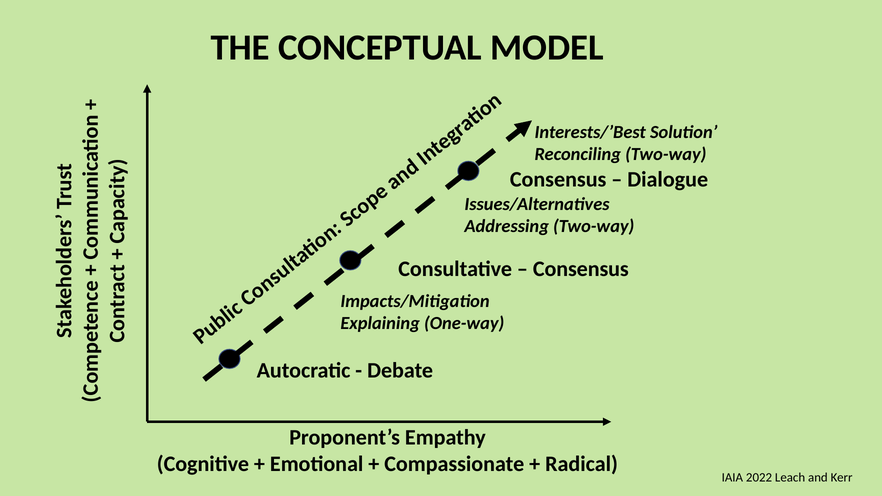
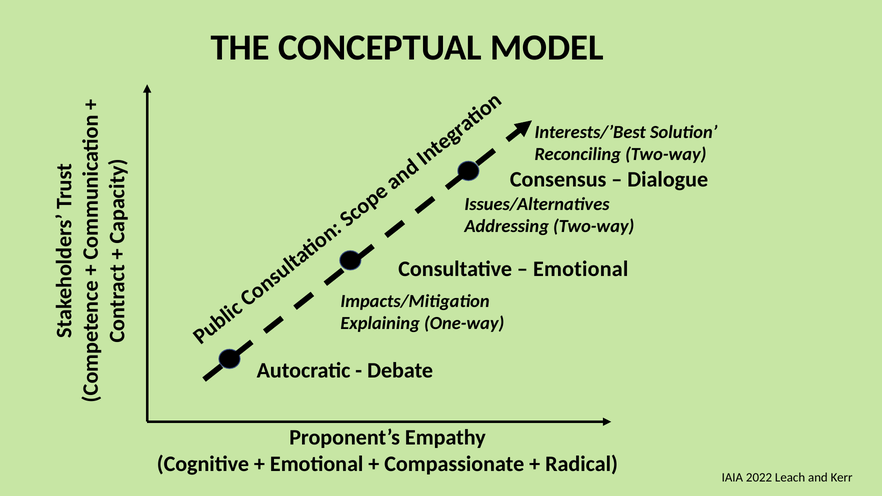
Consensus at (581, 269): Consensus -> Emotional
